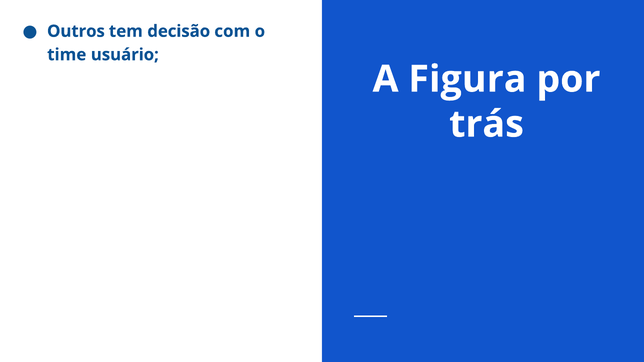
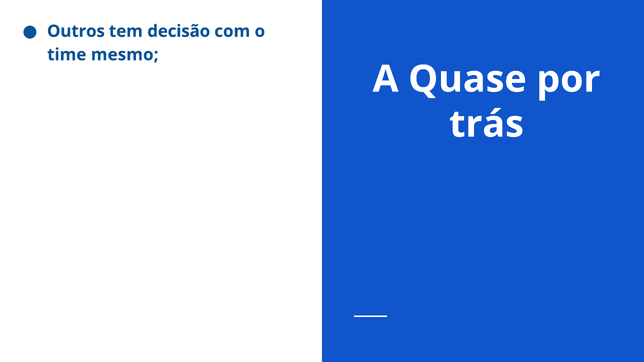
usuário: usuário -> mesmo
Figura: Figura -> Quase
